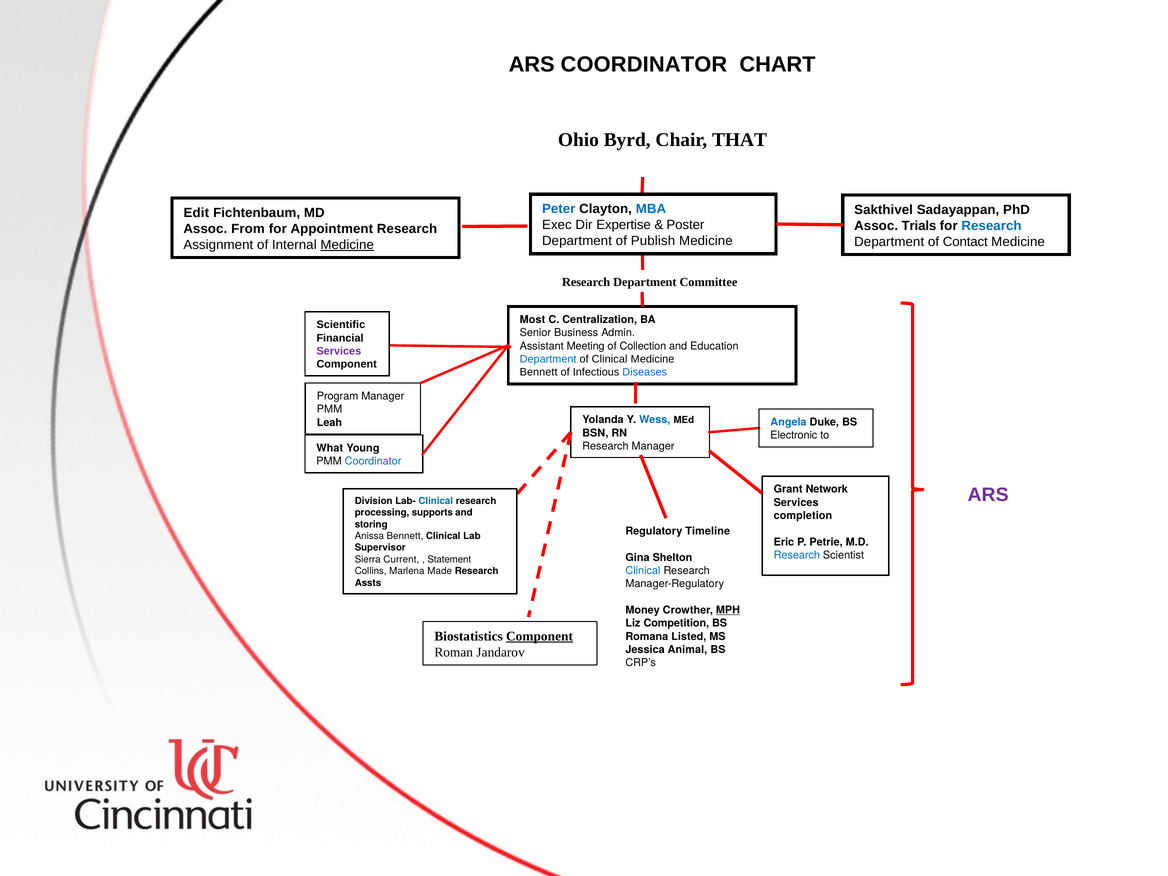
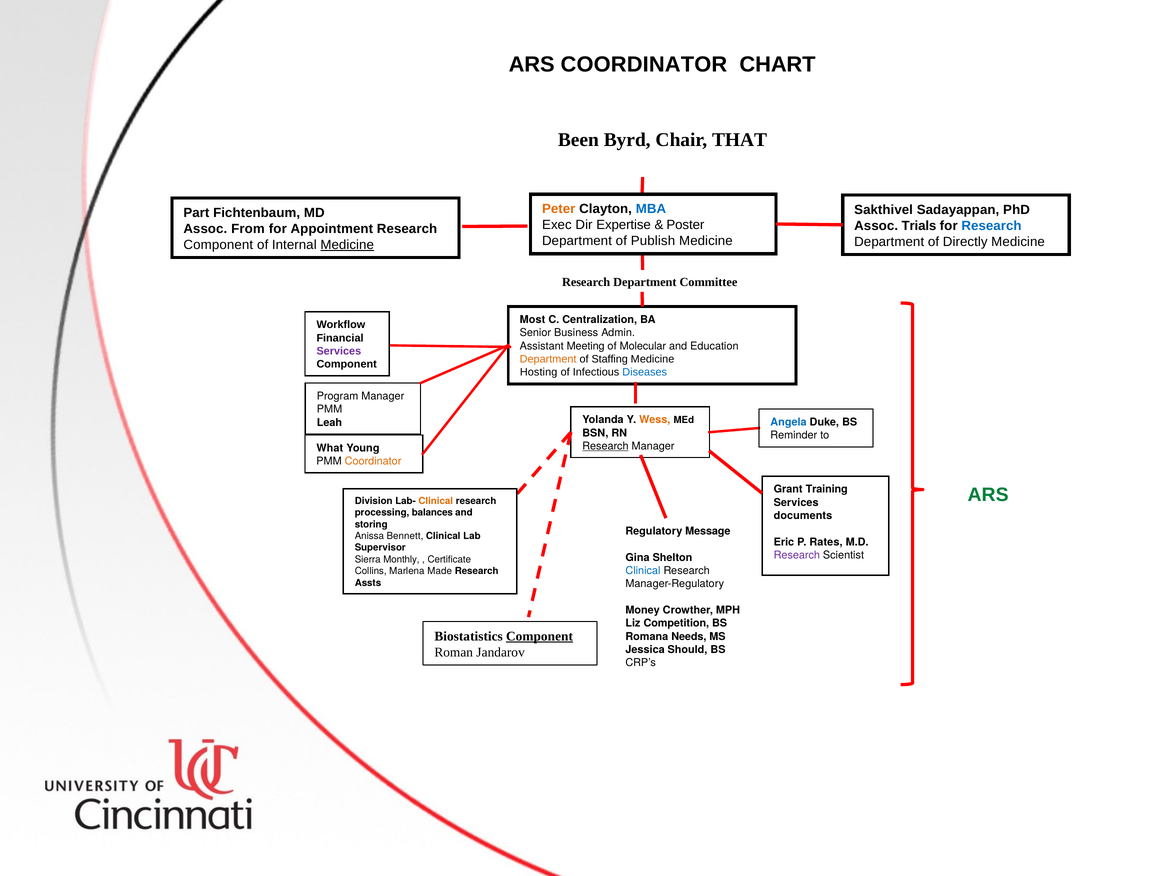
Ohio: Ohio -> Been
Peter colour: blue -> orange
Edit: Edit -> Part
Contact: Contact -> Directly
Assignment at (218, 245): Assignment -> Component
Scientific: Scientific -> Workflow
Collection: Collection -> Molecular
Department at (548, 359) colour: blue -> orange
of Clinical: Clinical -> Staffing
Bennett at (539, 372): Bennett -> Hosting
Wess colour: blue -> orange
Electronic: Electronic -> Reminder
Research at (605, 446) underline: none -> present
Coordinator at (373, 461) colour: blue -> orange
Network: Network -> Training
ARS at (988, 495) colour: purple -> green
Clinical at (436, 501) colour: blue -> orange
supports: supports -> balances
completion: completion -> documents
Timeline: Timeline -> Message
Petrie: Petrie -> Rates
Research at (797, 555) colour: blue -> purple
Current: Current -> Monthly
Statement: Statement -> Certificate
MPH underline: present -> none
Listed: Listed -> Needs
Animal: Animal -> Should
